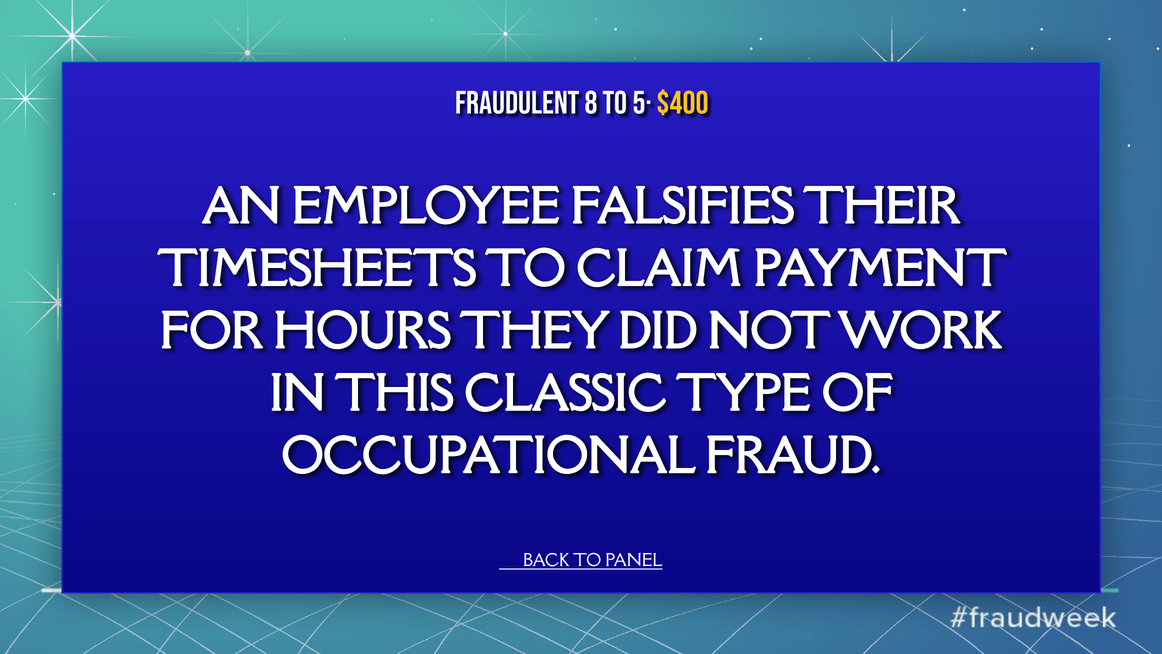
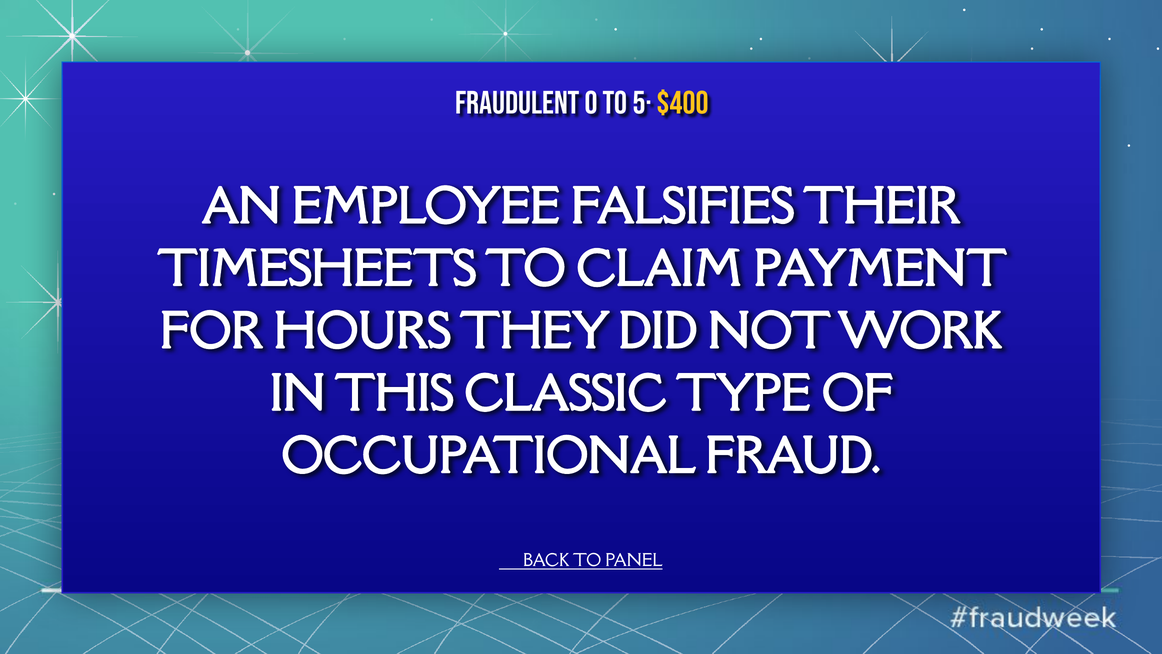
8: 8 -> 0
